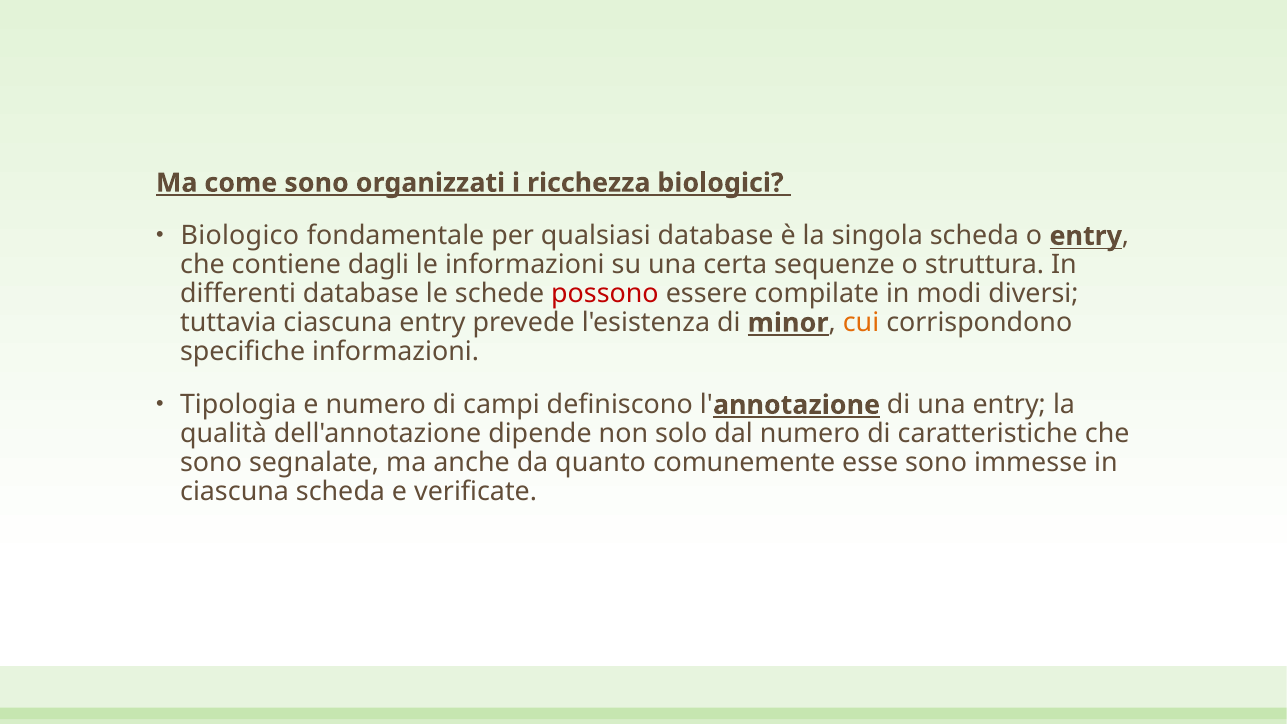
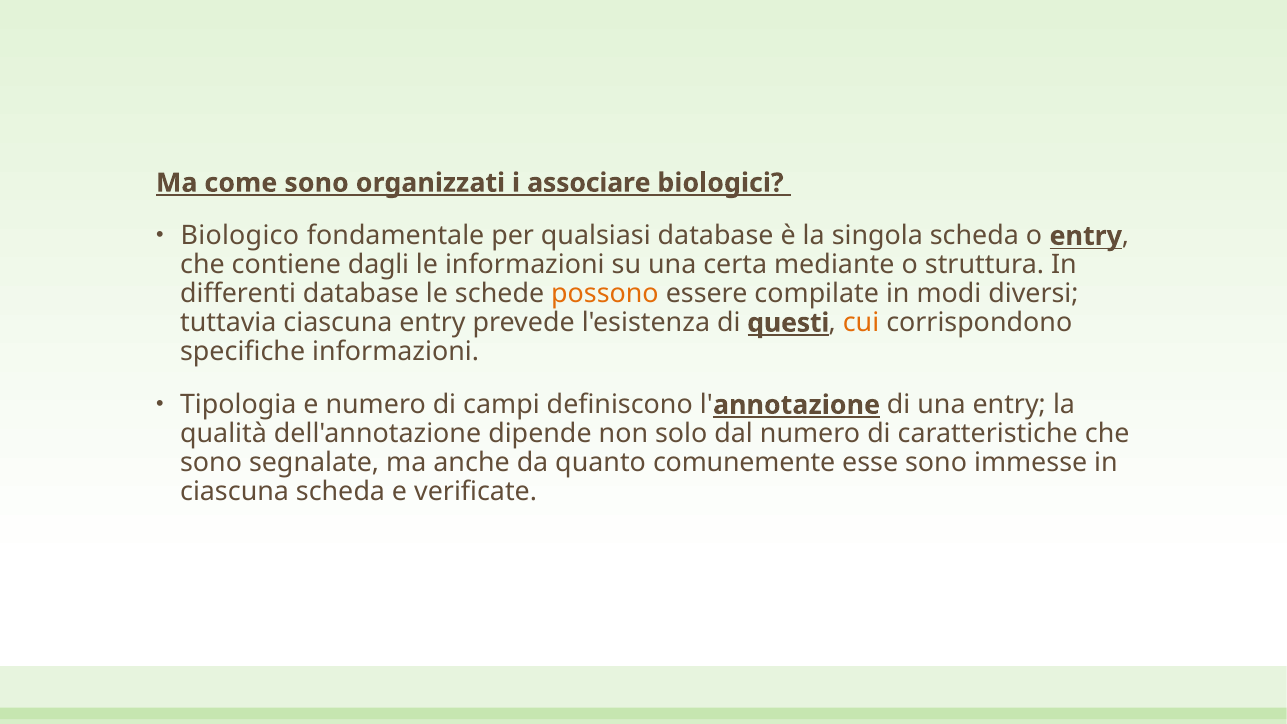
ricchezza: ricchezza -> associare
sequenze: sequenze -> mediante
possono colour: red -> orange
minor: minor -> questi
